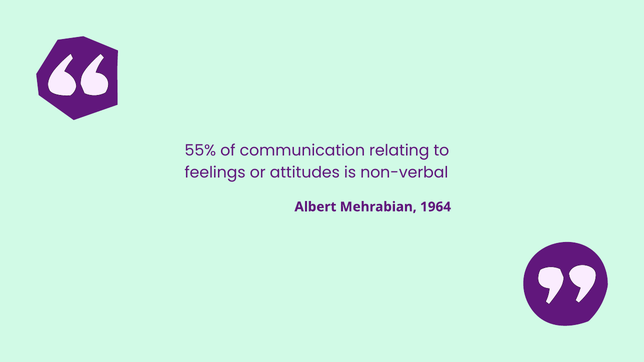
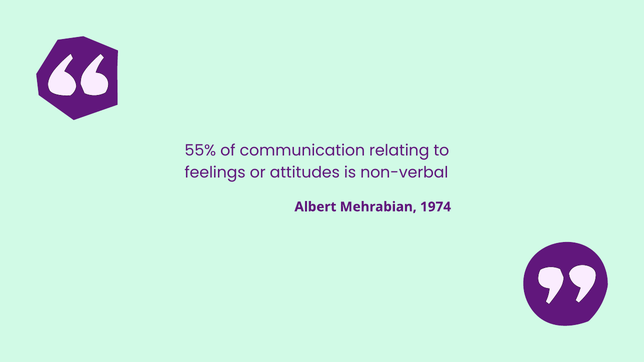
1964: 1964 -> 1974
